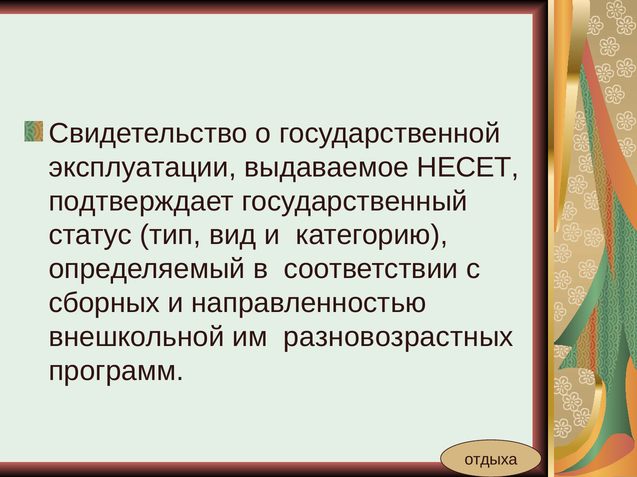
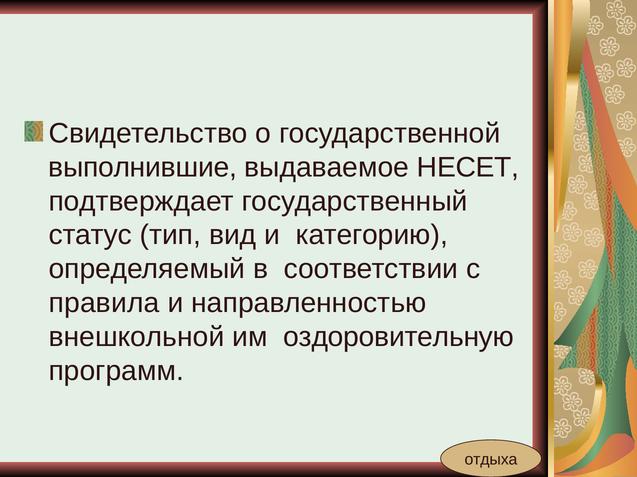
эксплуатации: эксплуатации -> выполнившие
сборных: сборных -> правила
разновозрастных: разновозрастных -> оздоровительную
